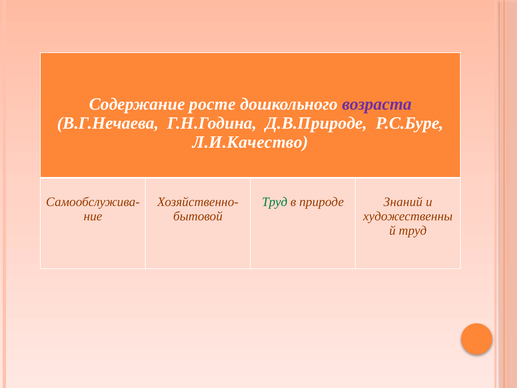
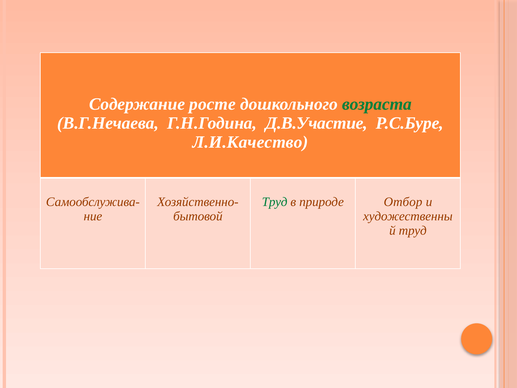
возраста colour: purple -> green
Д.В.Природе: Д.В.Природе -> Д.В.Участие
Знаний: Знаний -> Отбор
